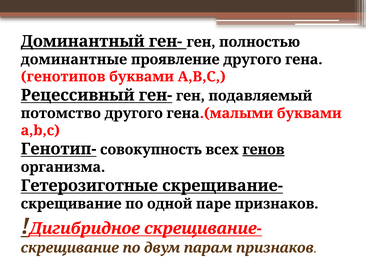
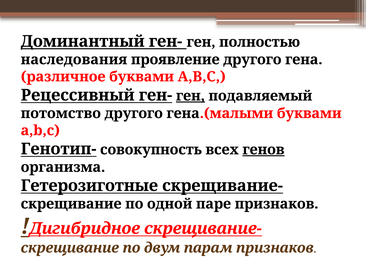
доминантные: доминантные -> наследования
генотипов: генотипов -> различное
ген at (190, 96) underline: none -> present
